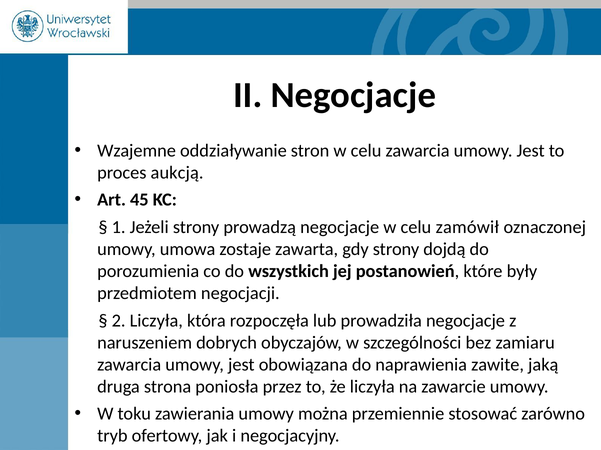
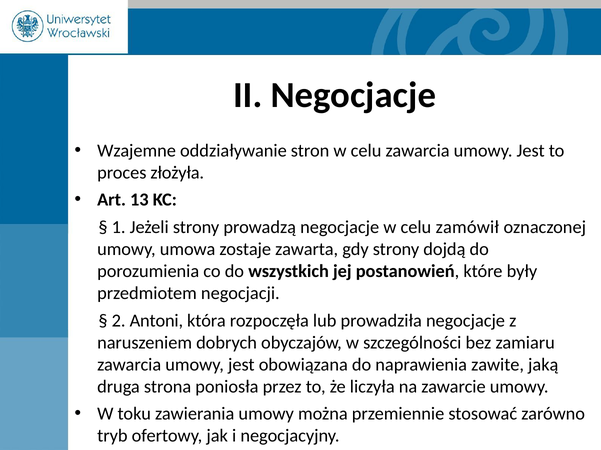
aukcją: aukcją -> złożyła
45: 45 -> 13
2 Liczyła: Liczyła -> Antoni
